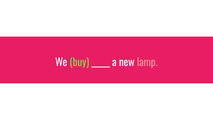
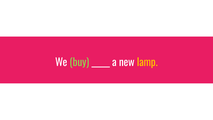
lamp colour: pink -> yellow
